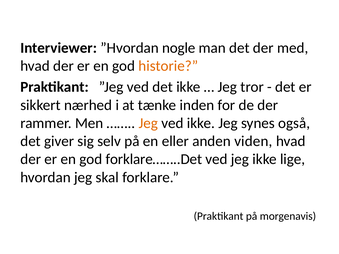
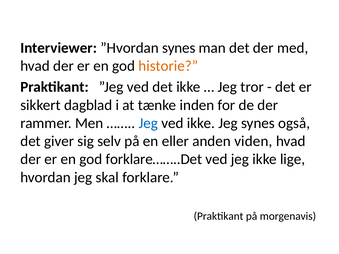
”Hvordan nogle: nogle -> synes
nærhed: nærhed -> dagblad
Jeg at (148, 123) colour: orange -> blue
